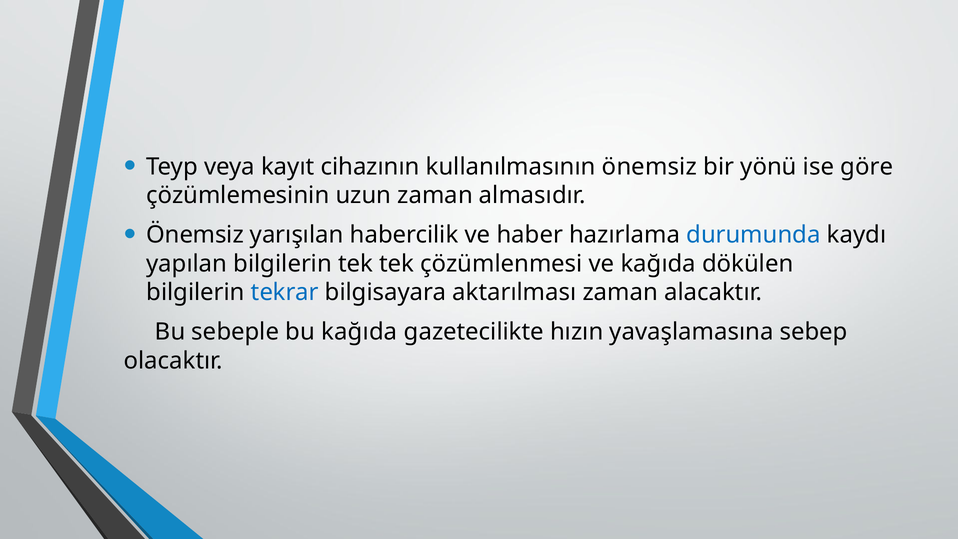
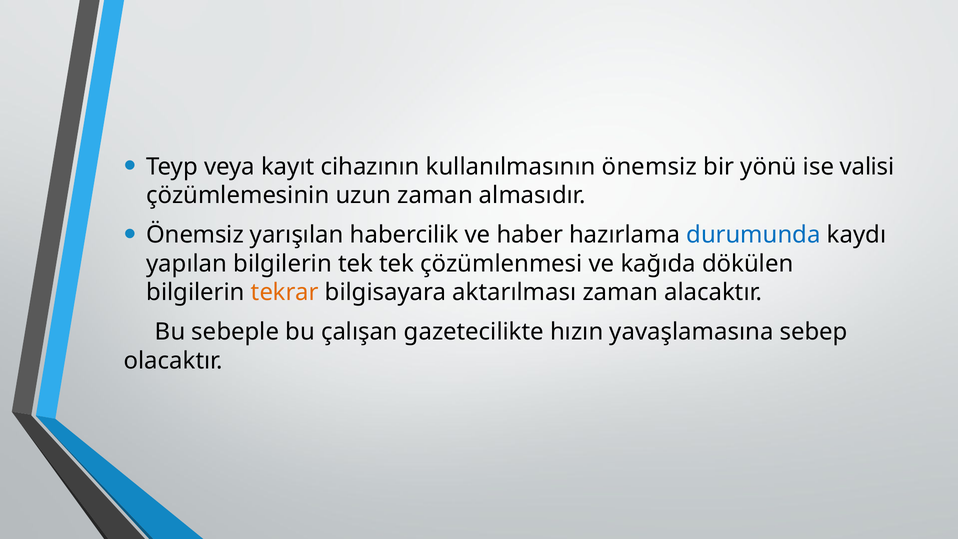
göre: göre -> valisi
tekrar colour: blue -> orange
bu kağıda: kağıda -> çalışan
